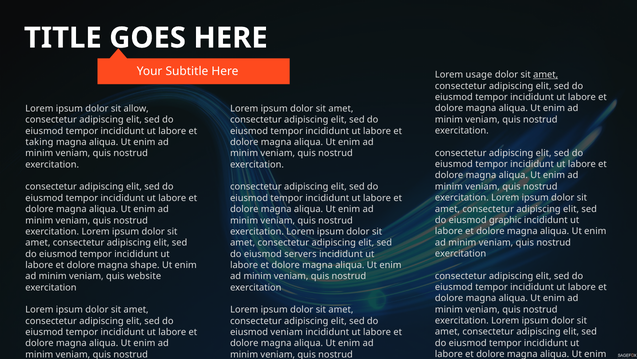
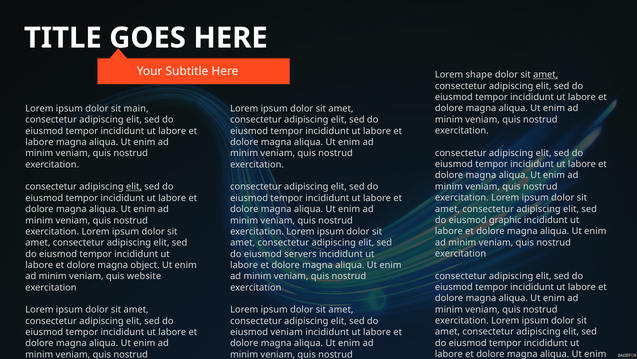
usage: usage -> shape
allow: allow -> main
taking at (39, 142): taking -> labore
elit at (134, 187) underline: none -> present
shape: shape -> object
